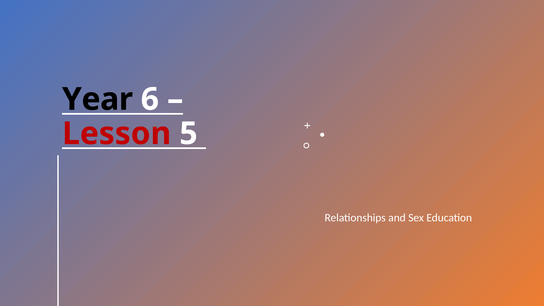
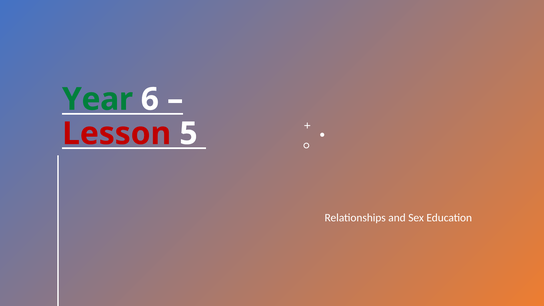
Year colour: black -> green
